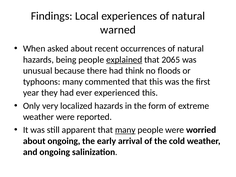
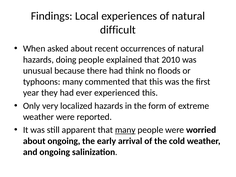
warned: warned -> difficult
being: being -> doing
explained underline: present -> none
2065: 2065 -> 2010
